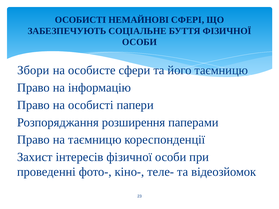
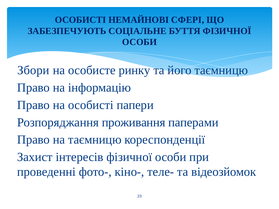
сфери: сфери -> ринку
розширення: розширення -> проживання
